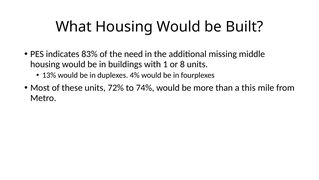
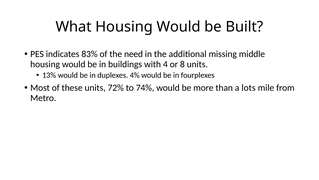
1: 1 -> 4
this: this -> lots
